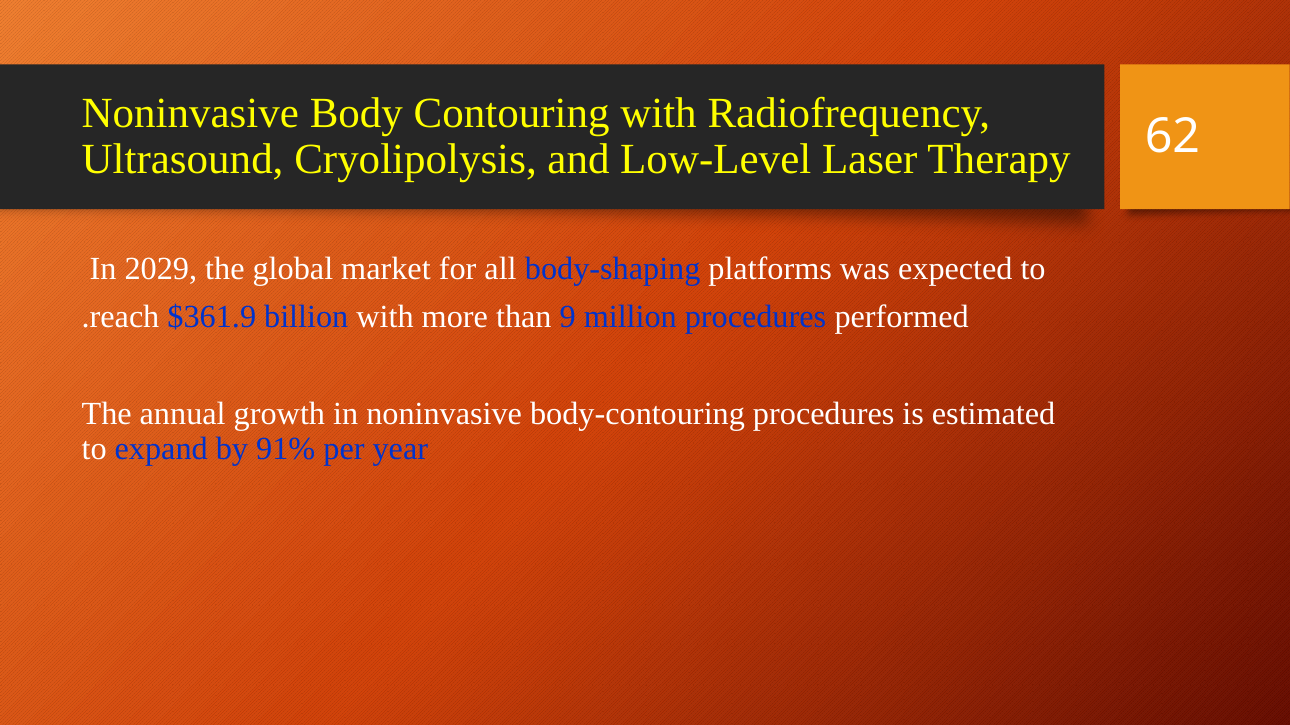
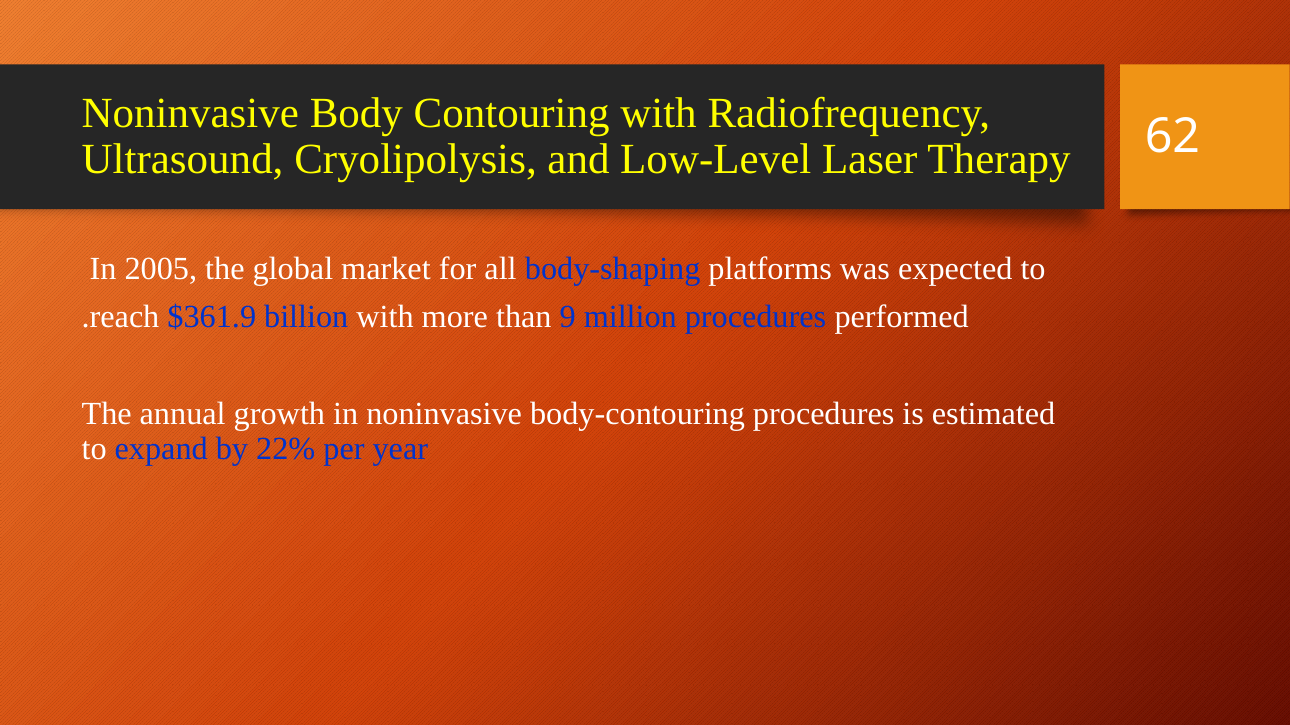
2029: 2029 -> 2005
91%: 91% -> 22%
